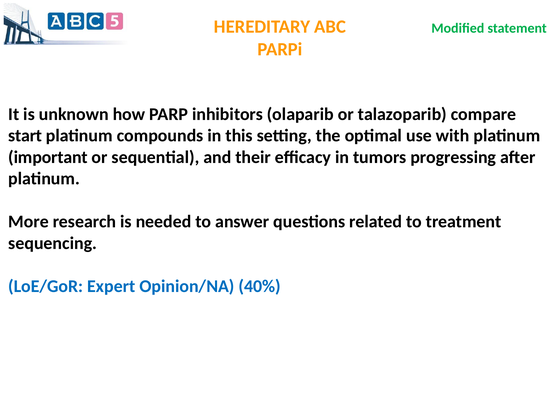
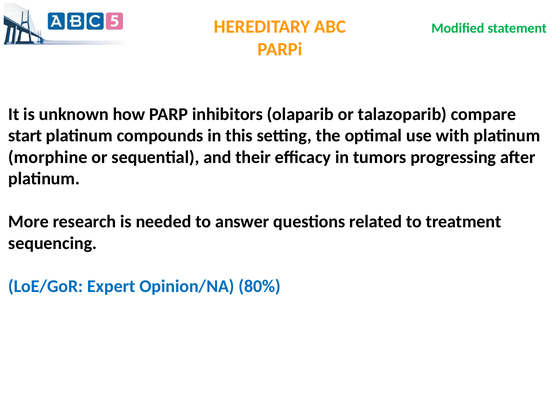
important: important -> morphine
40%: 40% -> 80%
